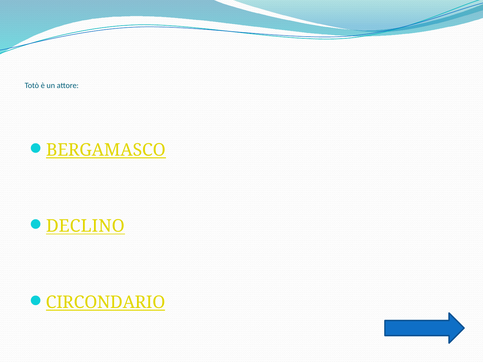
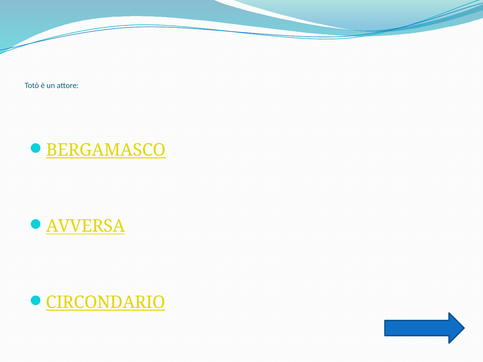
DECLINO: DECLINO -> AVVERSA
